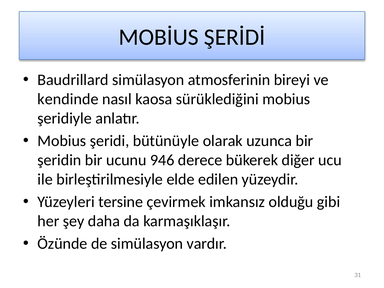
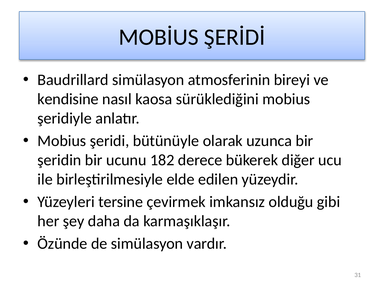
kendinde: kendinde -> kendisine
946: 946 -> 182
